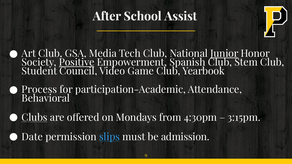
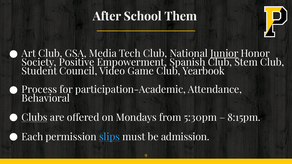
Assist: Assist -> Them
Positive underline: present -> none
4:30pm: 4:30pm -> 5:30pm
3:15pm: 3:15pm -> 8:15pm
Date: Date -> Each
